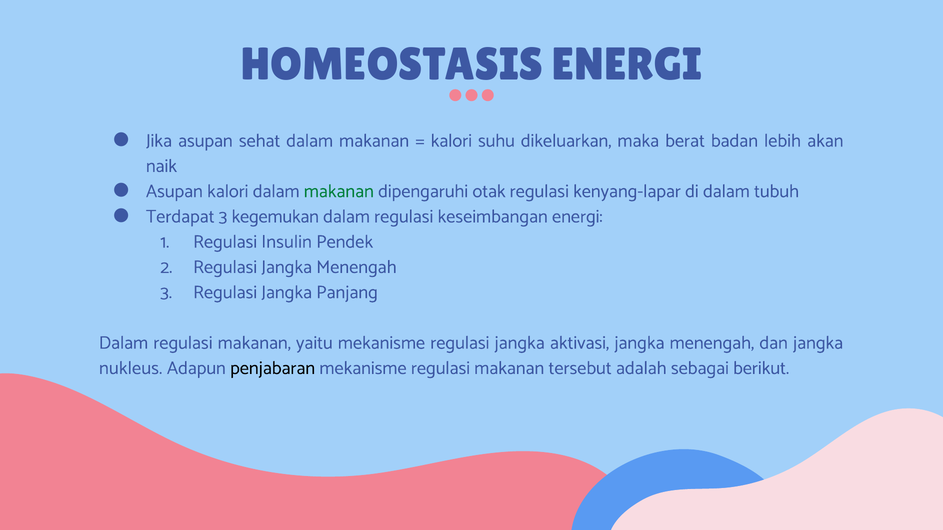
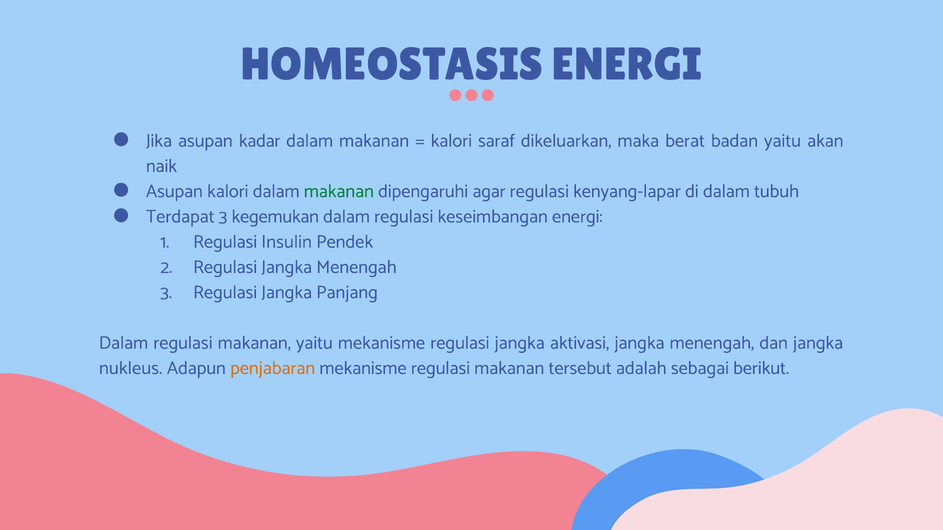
sehat: sehat -> kadar
suhu: suhu -> saraf
badan lebih: lebih -> yaitu
otak: otak -> agar
penjabaran colour: black -> orange
